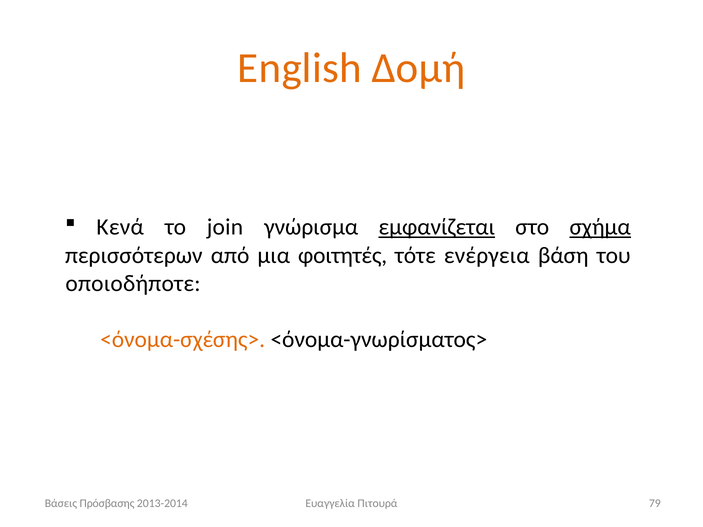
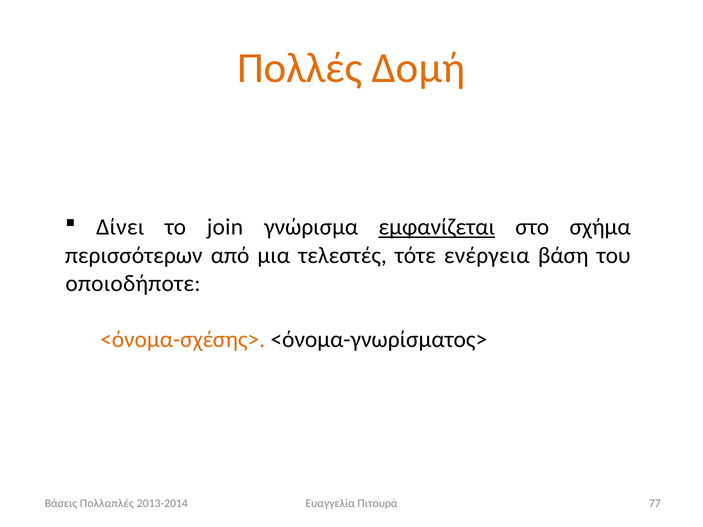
English: English -> Πολλές
Κενά: Κενά -> Δίνει
σχήμα underline: present -> none
φοιτητές: φοιτητές -> τελεστές
Πρόσβασης: Πρόσβασης -> Πολλαπλές
79: 79 -> 77
